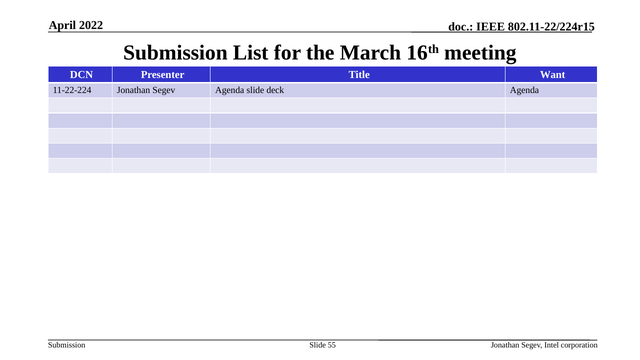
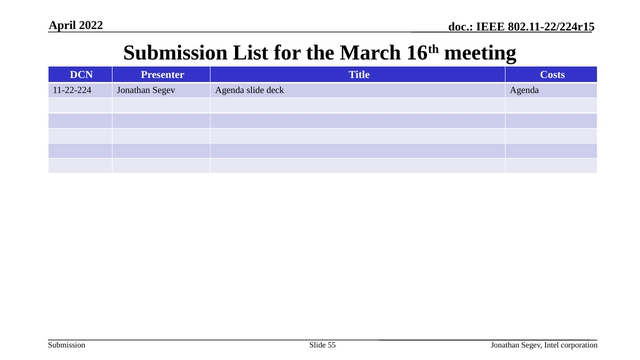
Want: Want -> Costs
